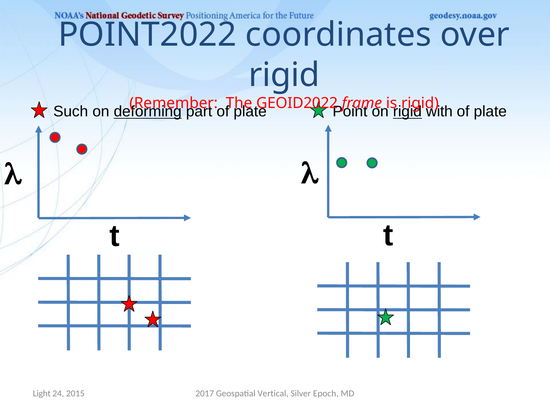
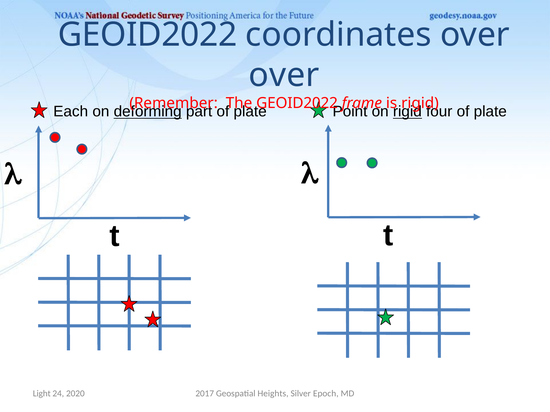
POINT2022 at (147, 35): POINT2022 -> GEOID2022
rigid at (284, 75): rigid -> over
Such: Such -> Each
with: with -> four
2015: 2015 -> 2020
Vertical: Vertical -> Heights
